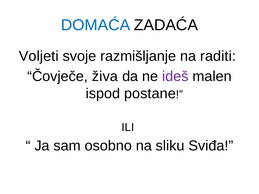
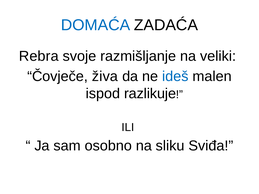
Voljeti: Voljeti -> Rebra
raditi: raditi -> veliki
ideš colour: purple -> blue
postane: postane -> razlikuje
